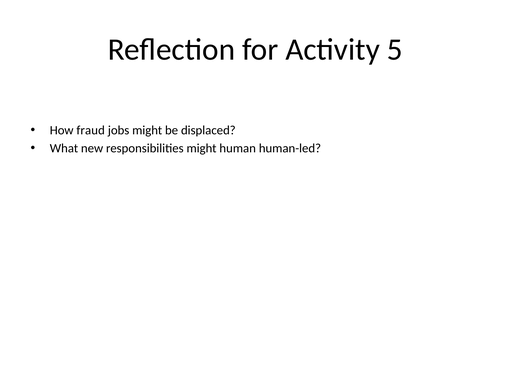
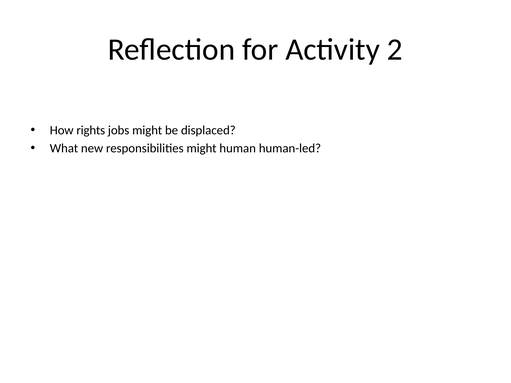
5: 5 -> 2
fraud: fraud -> rights
